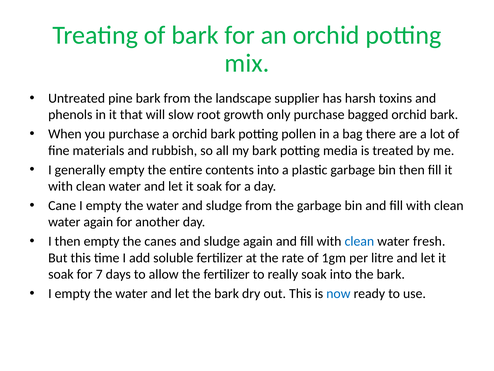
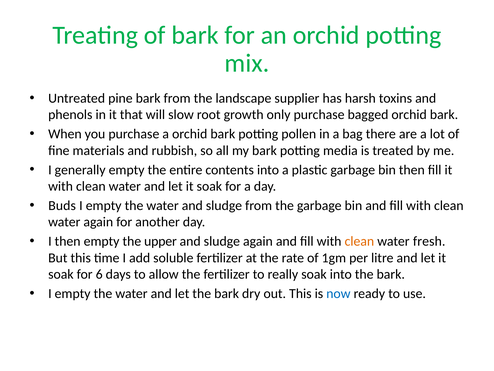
Cane: Cane -> Buds
canes: canes -> upper
clean at (359, 241) colour: blue -> orange
7: 7 -> 6
